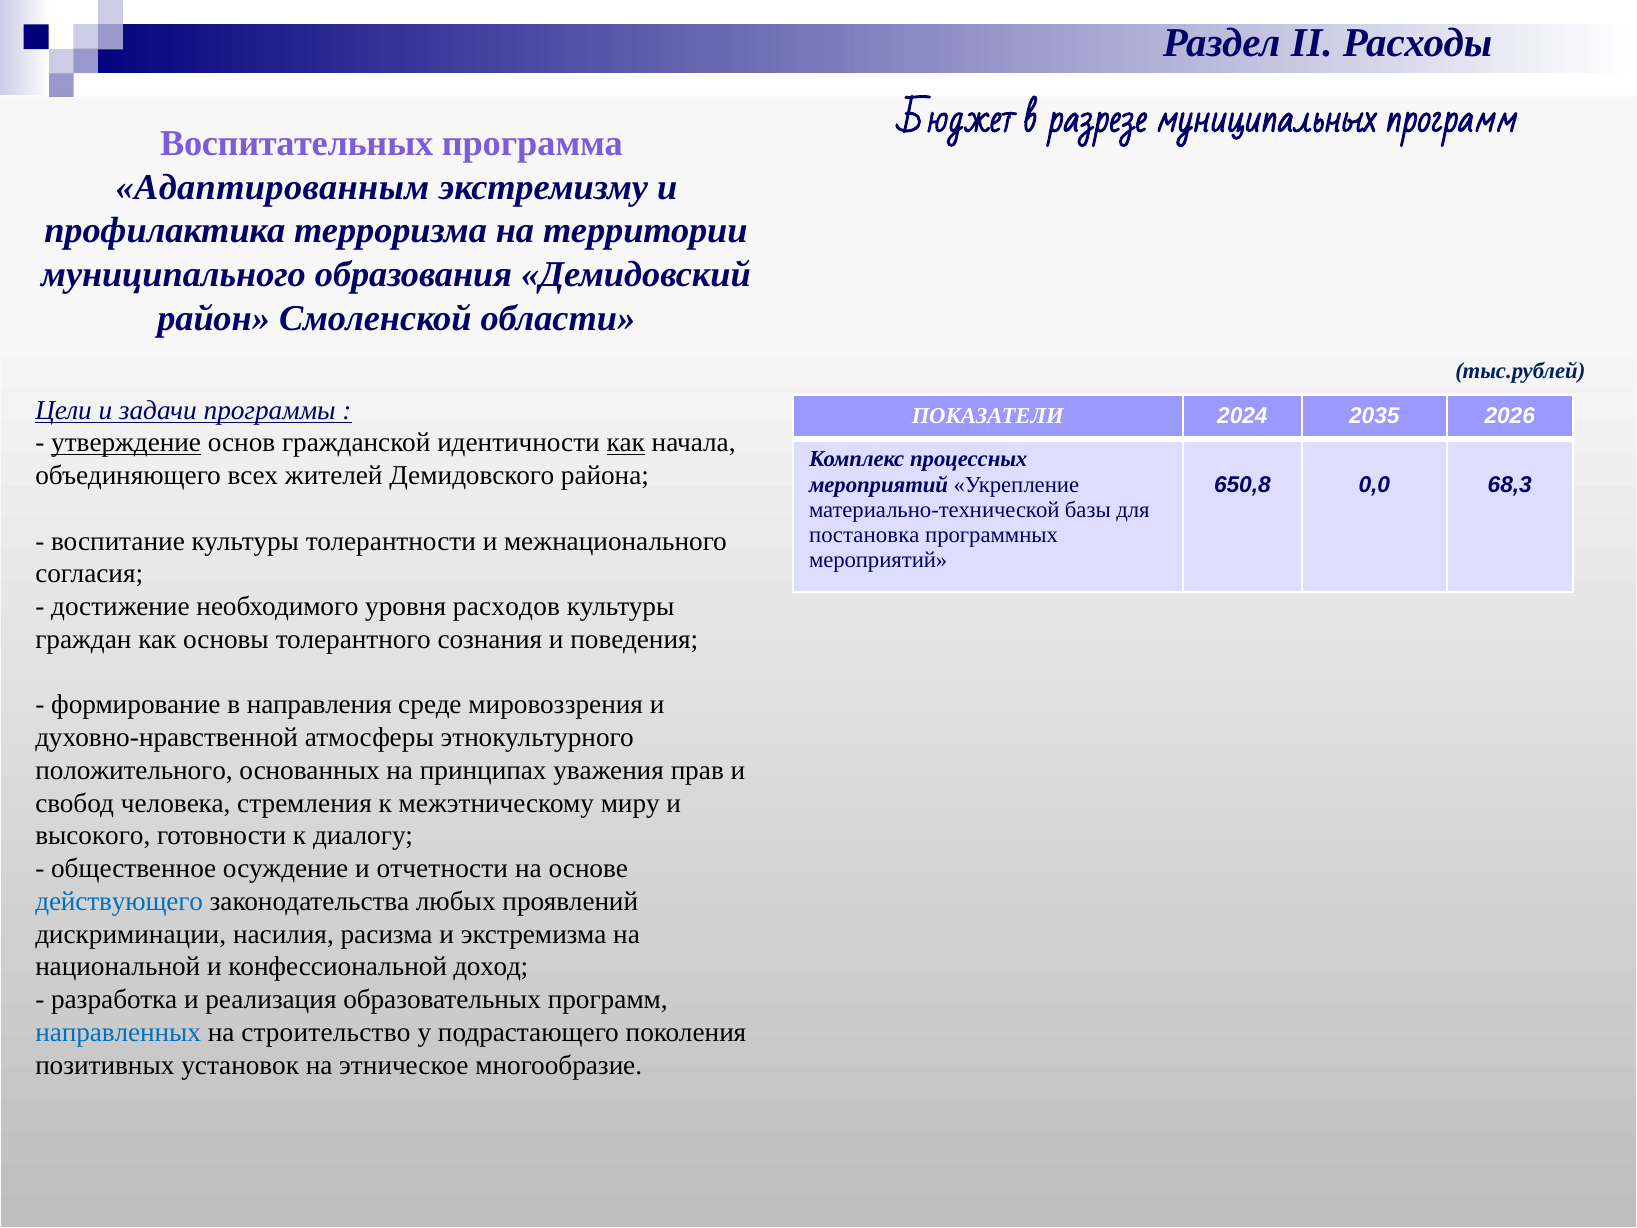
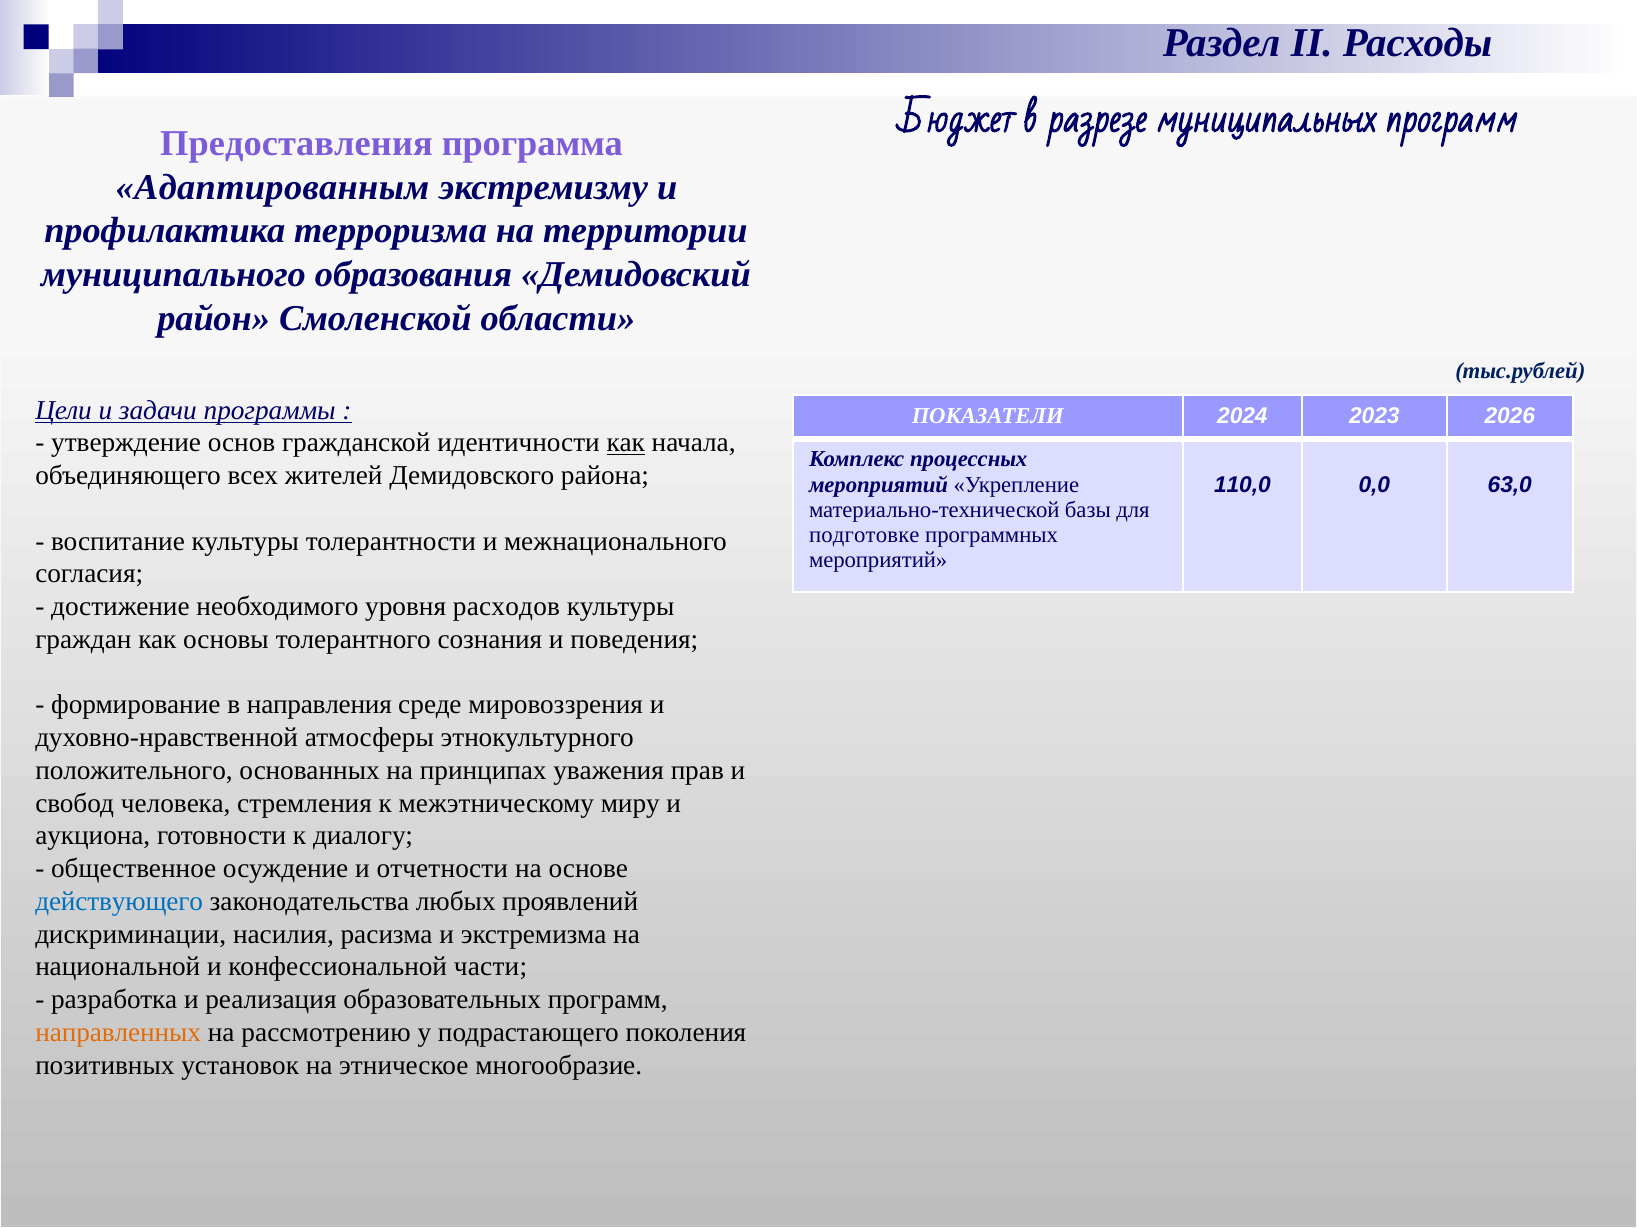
Воспитательных: Воспитательных -> Предоставления
2035: 2035 -> 2023
утверждение underline: present -> none
650,8: 650,8 -> 110,0
68,3: 68,3 -> 63,0
постановка: постановка -> подготовке
высокого: высокого -> аукциона
доход: доход -> части
направленных colour: blue -> orange
строительство: строительство -> рассмотрению
